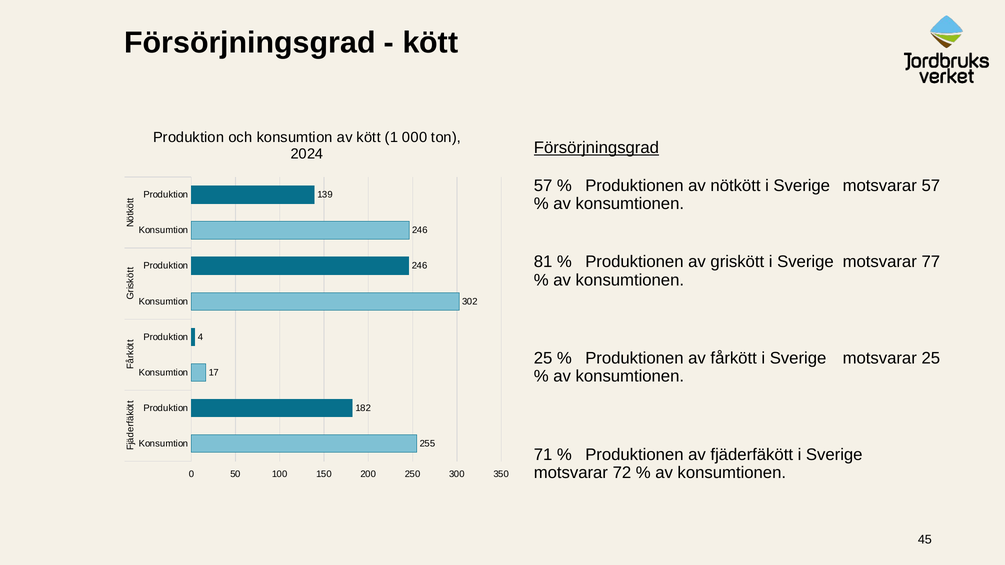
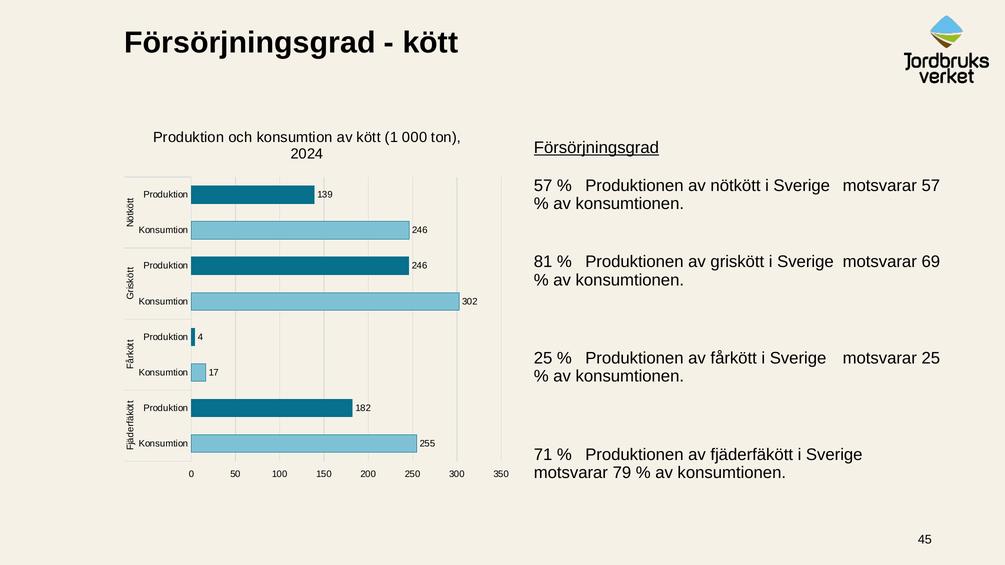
77: 77 -> 69
72: 72 -> 79
